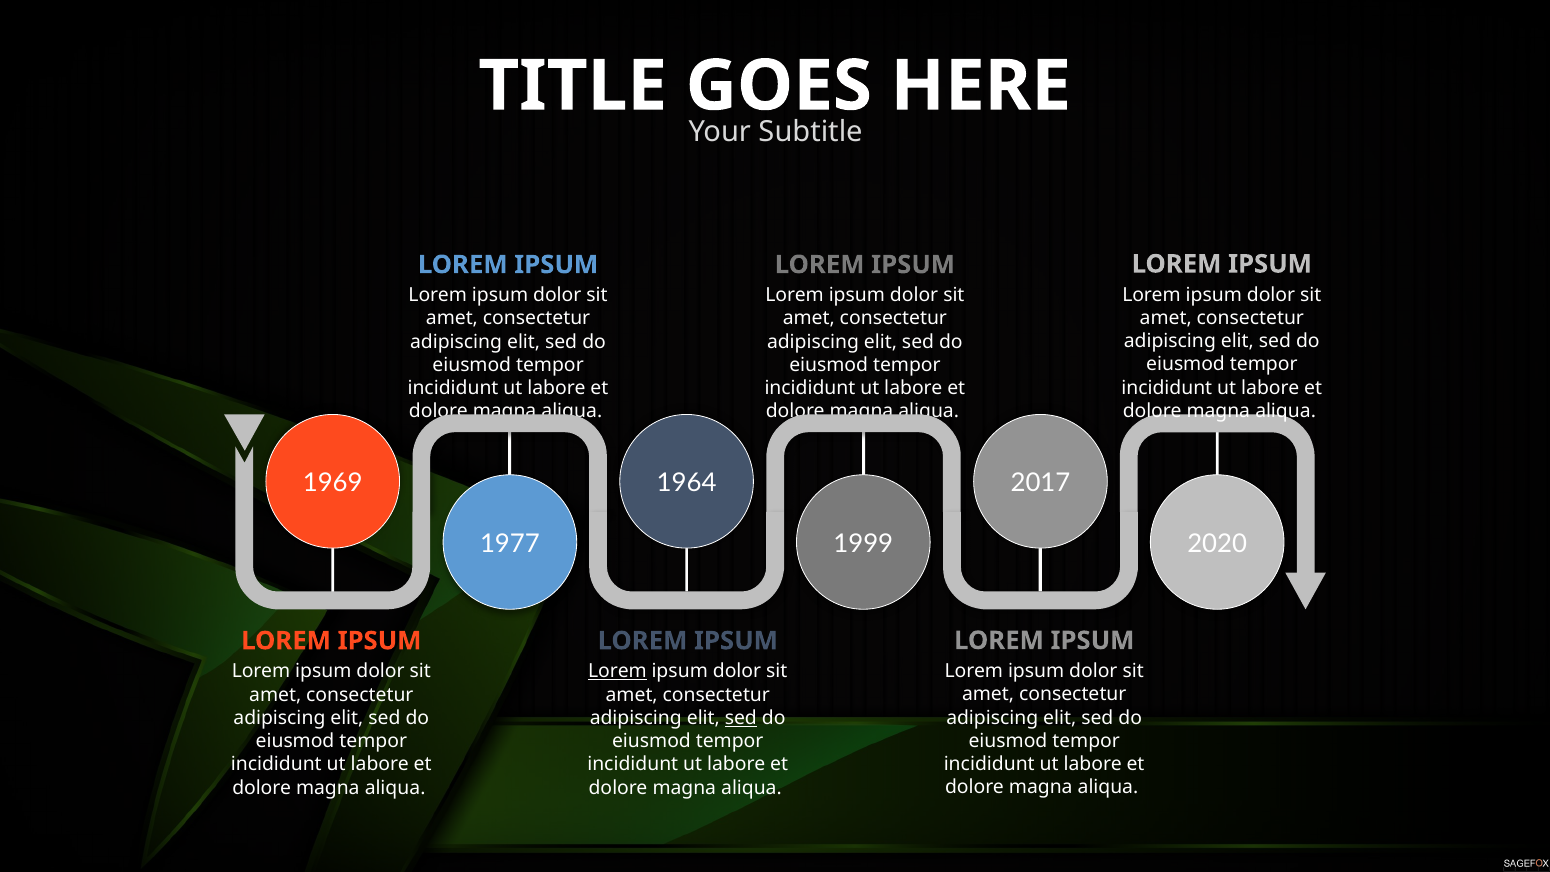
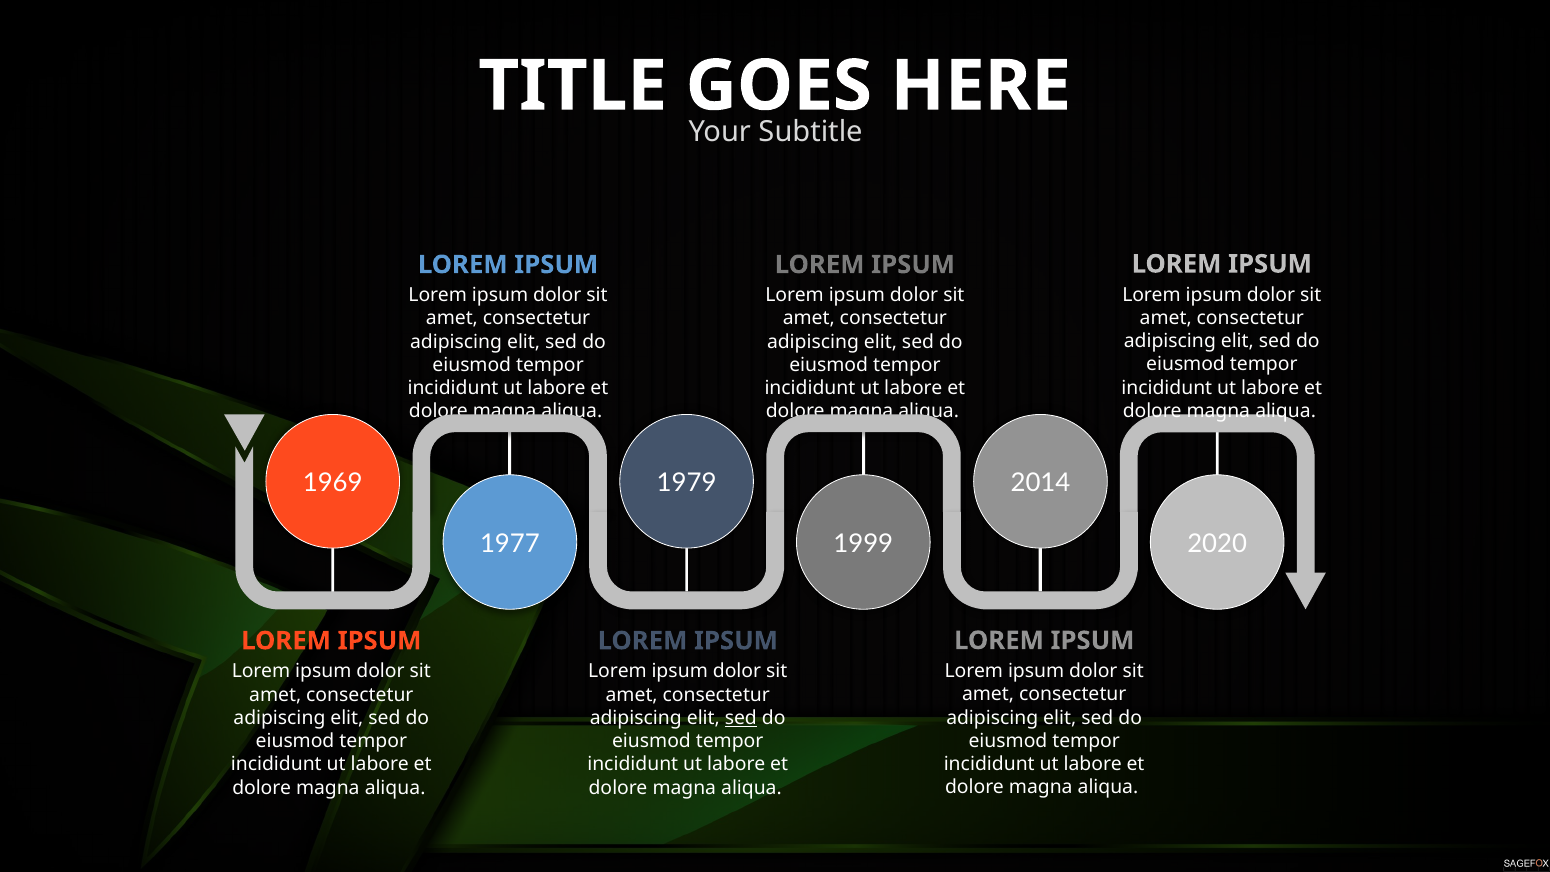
1964: 1964 -> 1979
2017: 2017 -> 2014
Lorem at (617, 671) underline: present -> none
